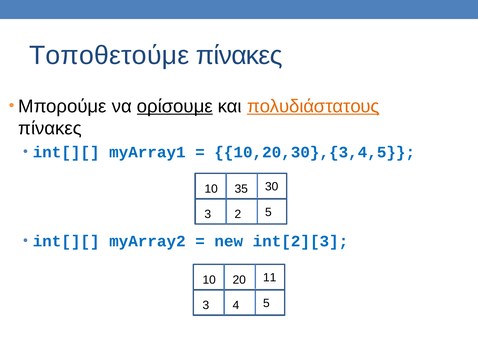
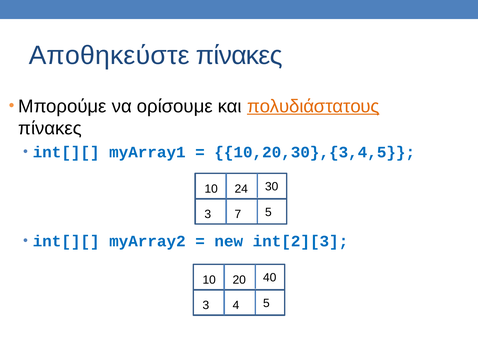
Τοποθετούμε: Τοποθετούμε -> Αποθηκεύστε
ορίσουμε underline: present -> none
35: 35 -> 24
2: 2 -> 7
11: 11 -> 40
